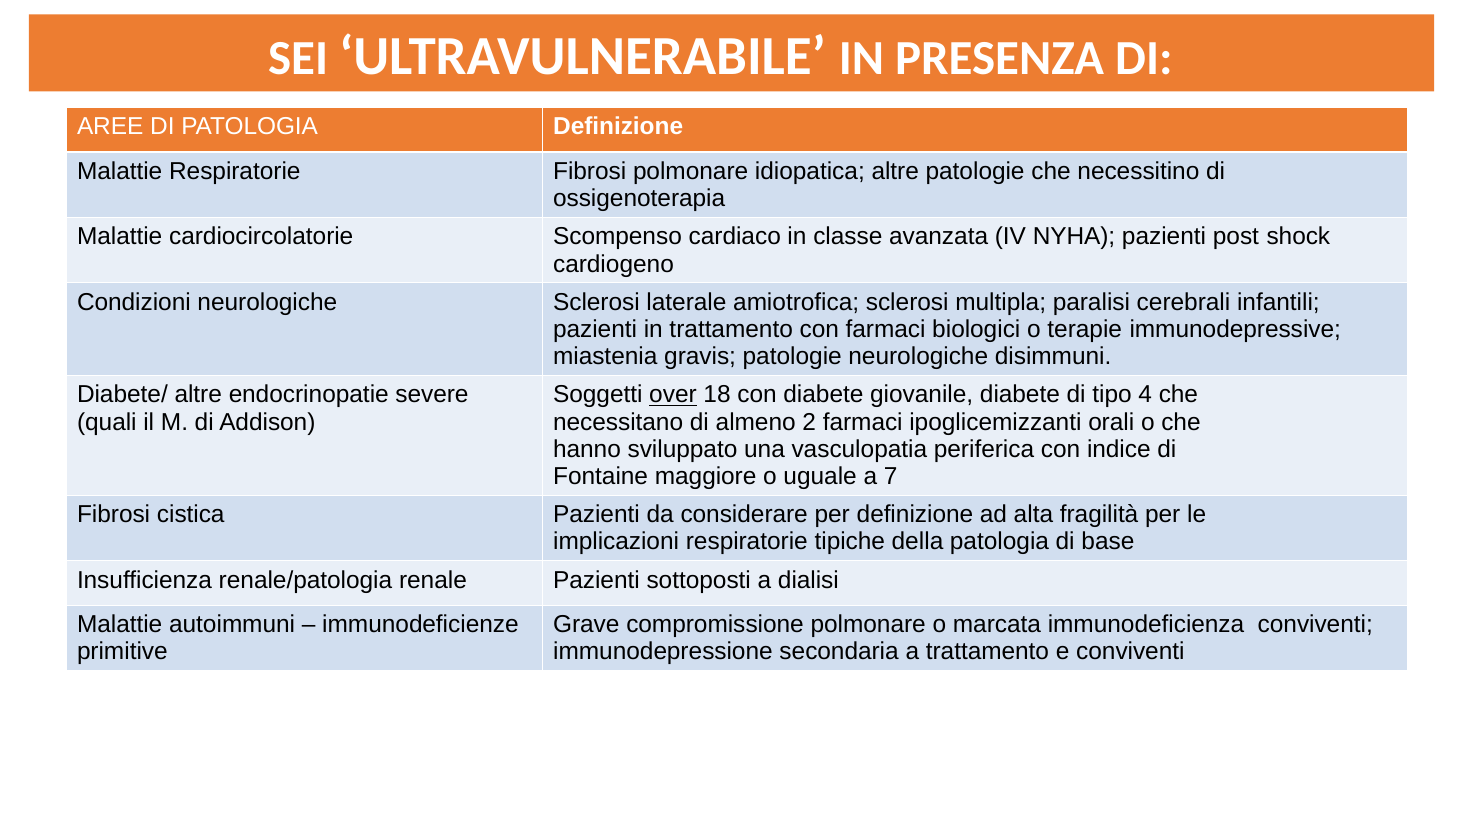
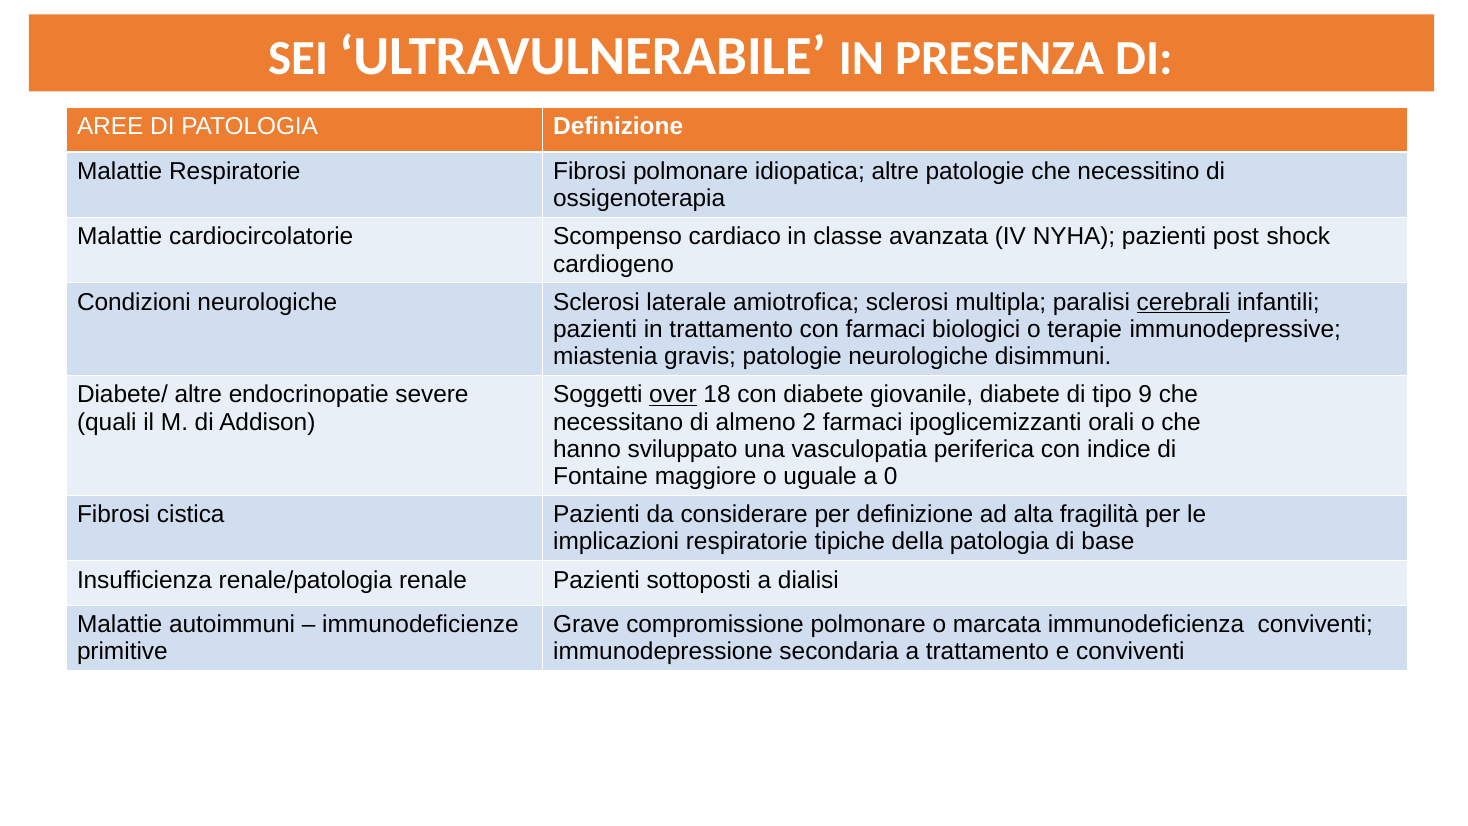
cerebrali underline: none -> present
4: 4 -> 9
7: 7 -> 0
